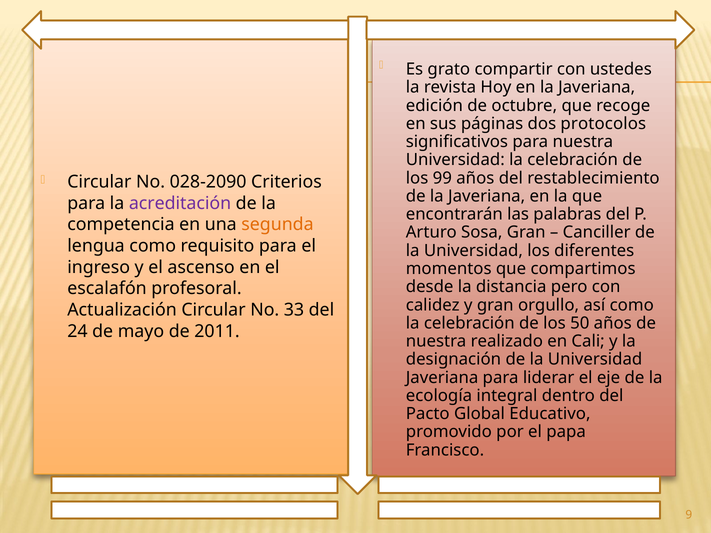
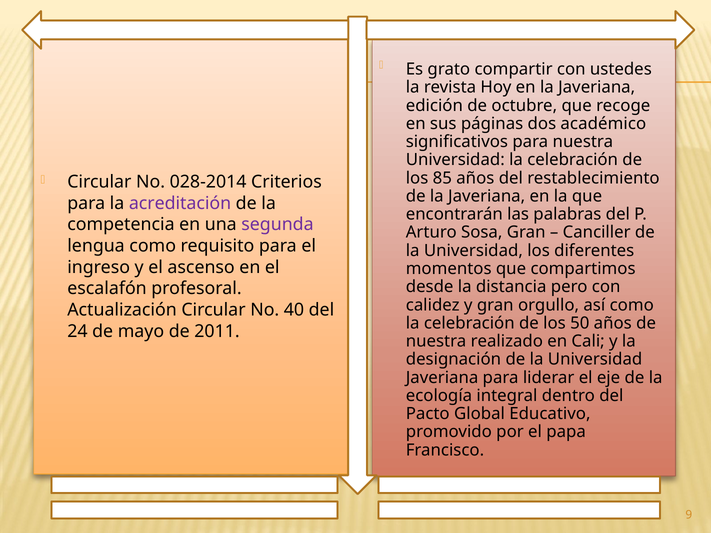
protocolos: protocolos -> académico
99: 99 -> 85
028-2090: 028-2090 -> 028-2014
segunda colour: orange -> purple
33: 33 -> 40
